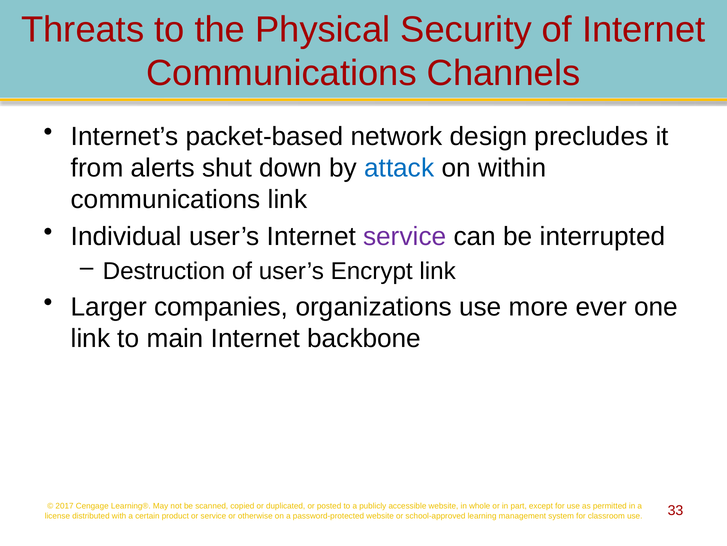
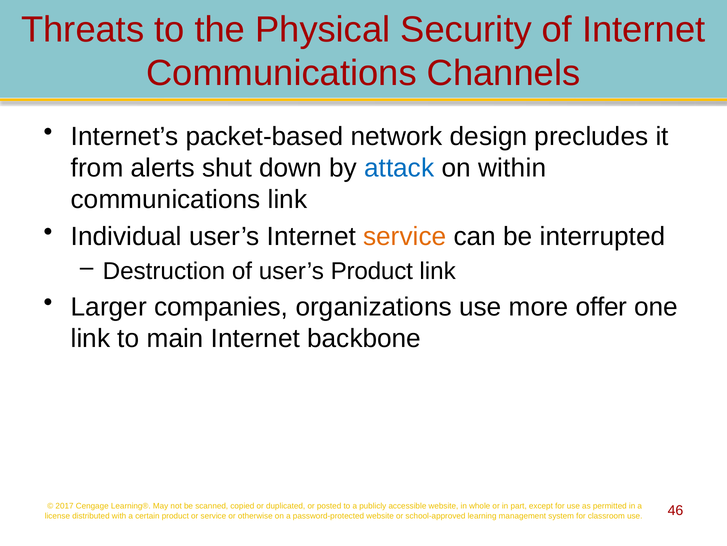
service at (405, 236) colour: purple -> orange
user’s Encrypt: Encrypt -> Product
ever: ever -> offer
33: 33 -> 46
